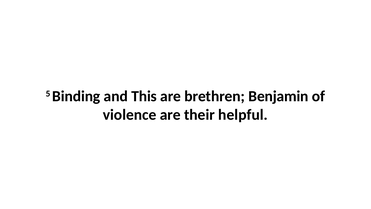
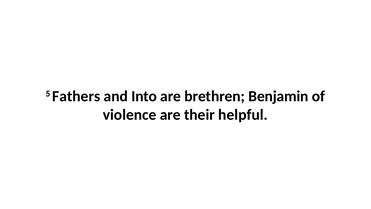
Binding: Binding -> Fathers
This: This -> Into
